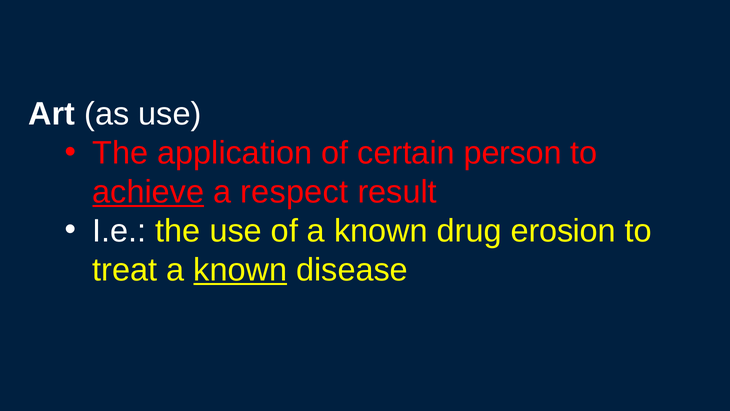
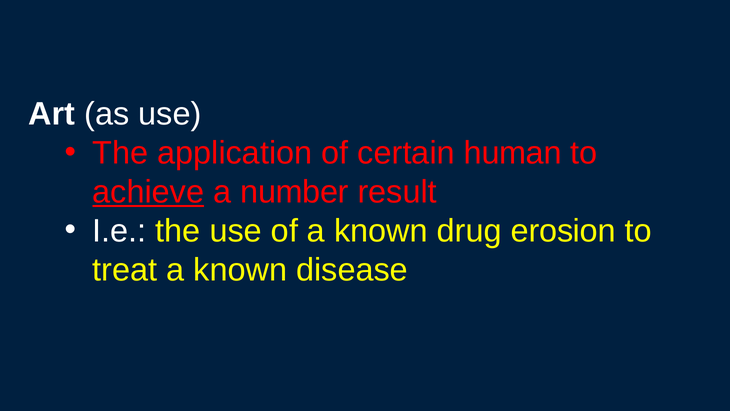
person: person -> human
respect: respect -> number
known at (240, 270) underline: present -> none
